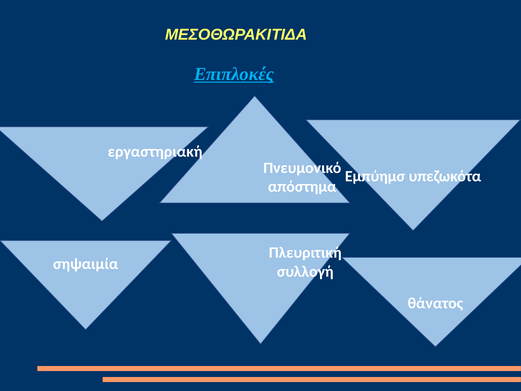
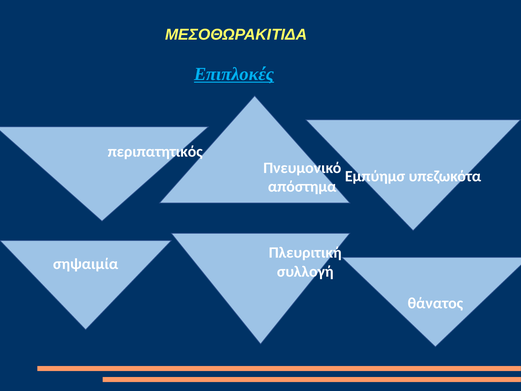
εργαστηριακή: εργαστηριακή -> περιπατητικός
